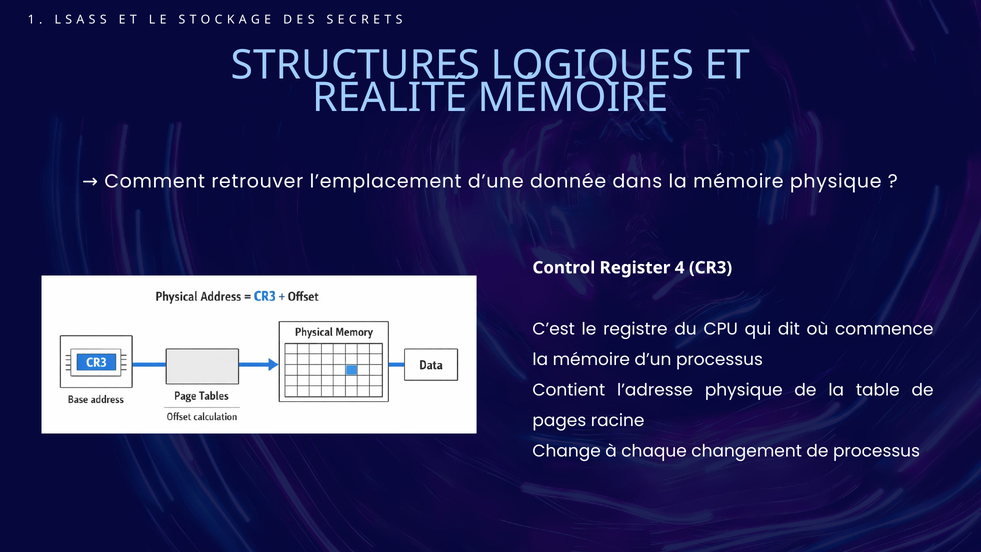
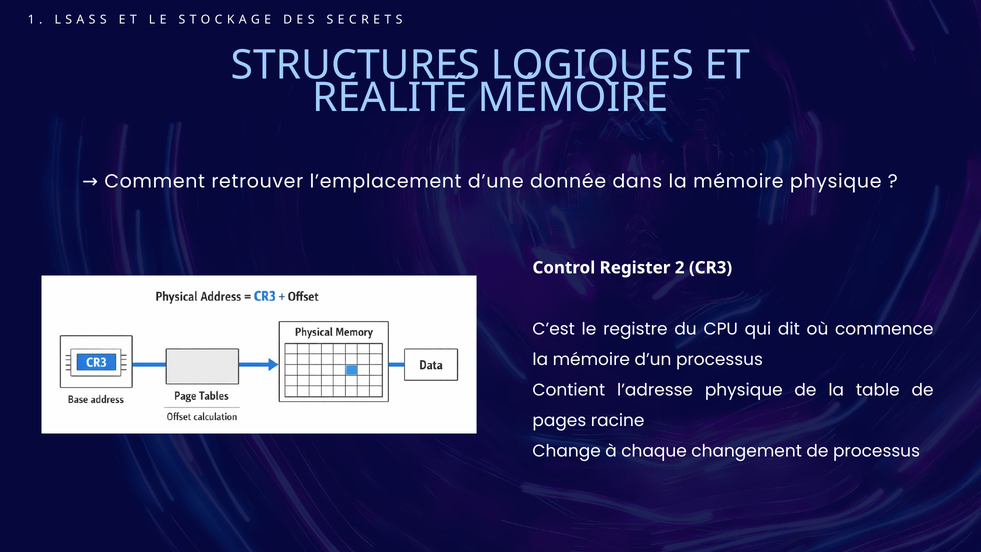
4: 4 -> 2
